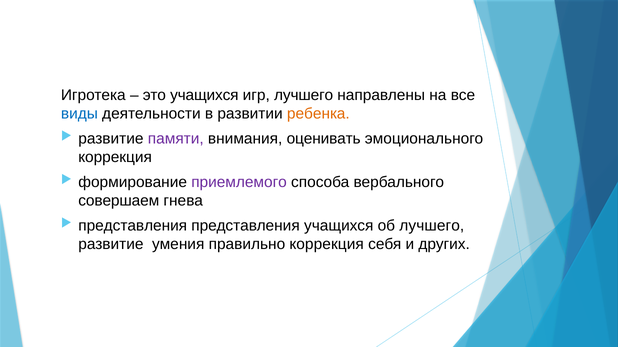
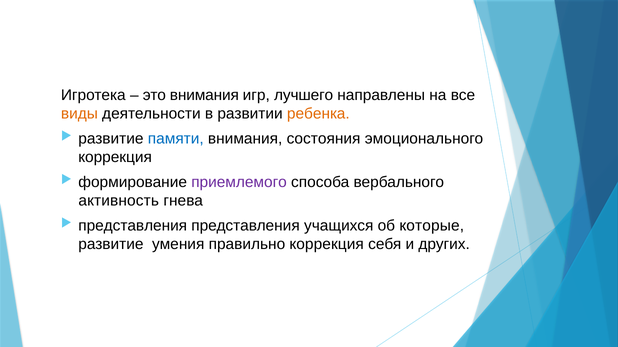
это учащихся: учащихся -> внимания
виды colour: blue -> orange
памяти colour: purple -> blue
оценивать: оценивать -> состояния
совершаем: совершаем -> активность
об лучшего: лучшего -> которые
